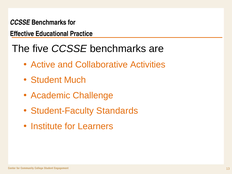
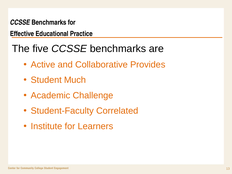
Activities: Activities -> Provides
Standards: Standards -> Correlated
